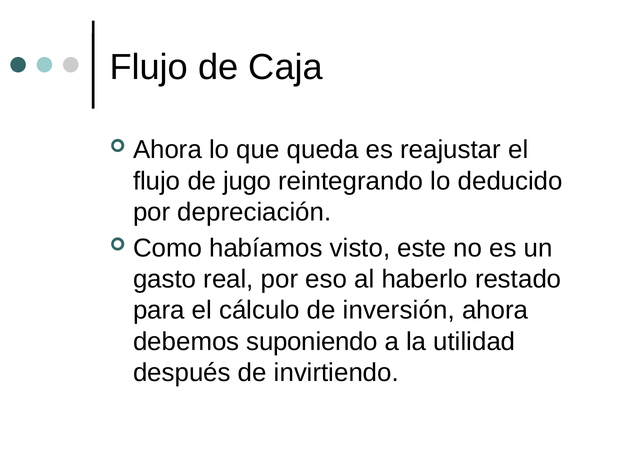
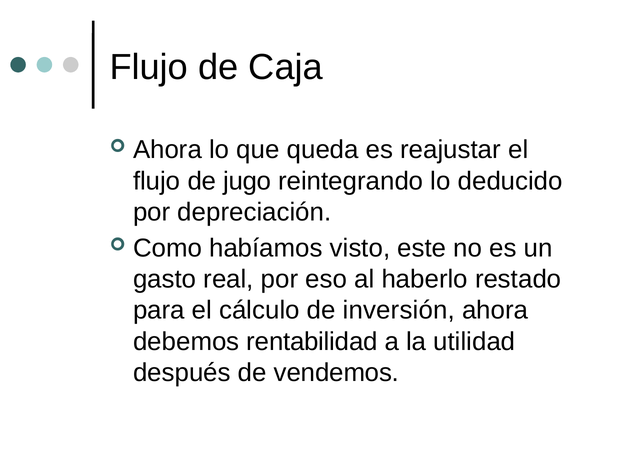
suponiendo: suponiendo -> rentabilidad
invirtiendo: invirtiendo -> vendemos
